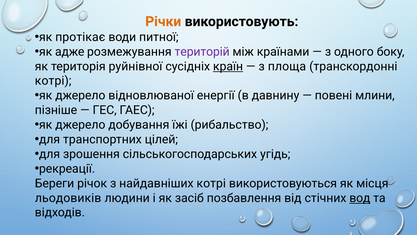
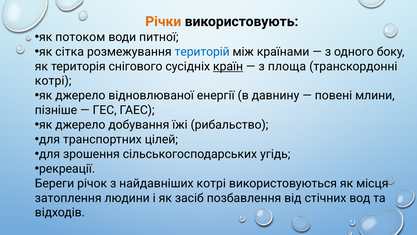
протікає: протікає -> потоком
адже: адже -> сітка
територій colour: purple -> blue
руйнівної: руйнівної -> снігового
льодовиків: льодовиків -> затоплення
вод underline: present -> none
